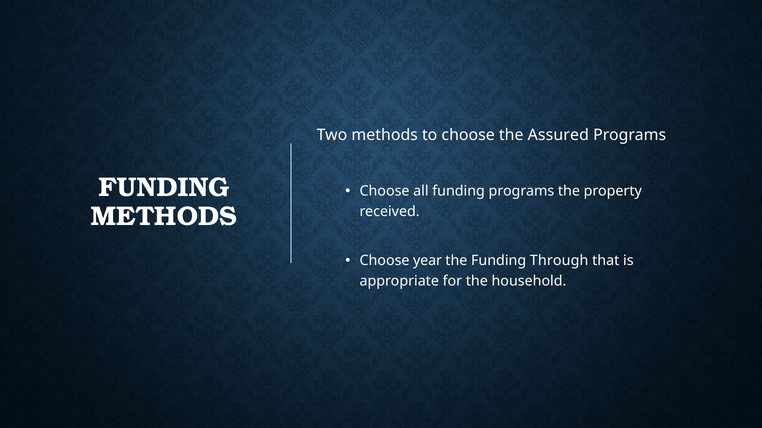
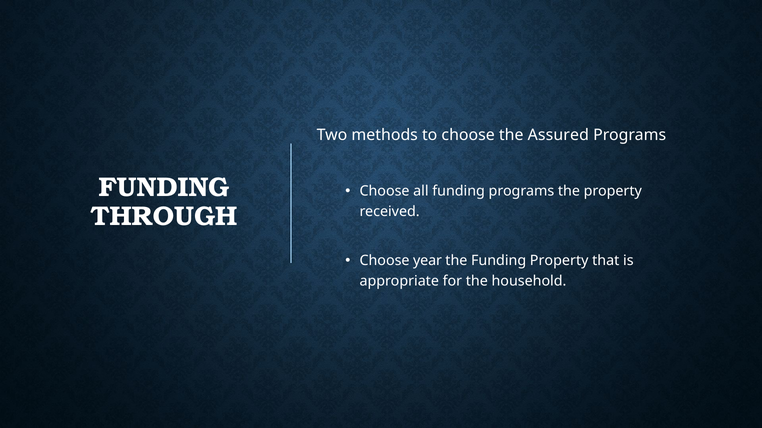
METHODS at (164, 217): METHODS -> THROUGH
Funding Through: Through -> Property
